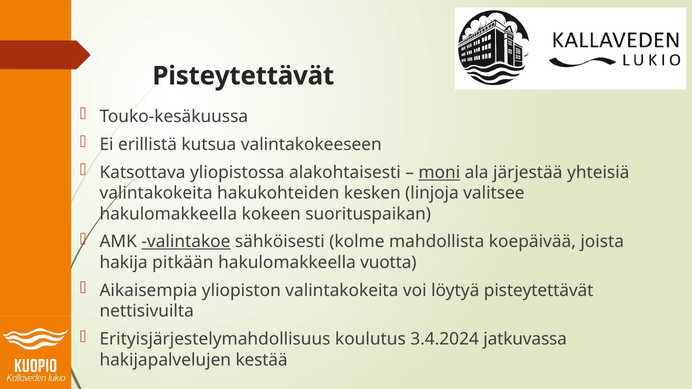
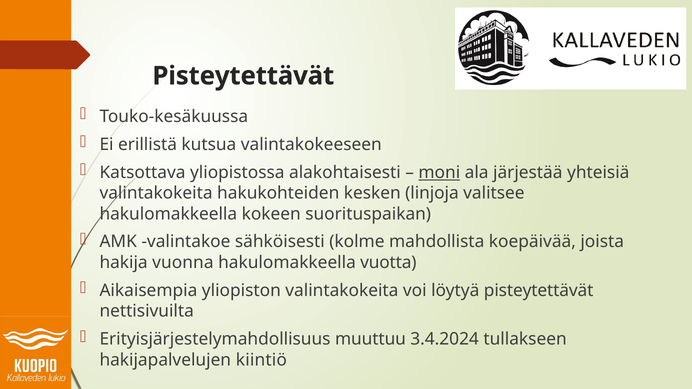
valintakoe underline: present -> none
pitkään: pitkään -> vuonna
koulutus: koulutus -> muuttuu
jatkuvassa: jatkuvassa -> tullakseen
kestää: kestää -> kiintiö
